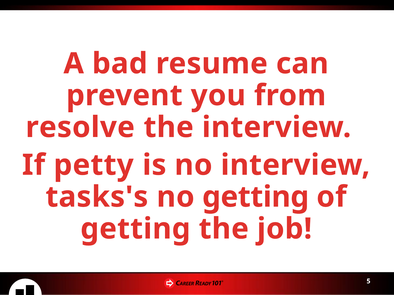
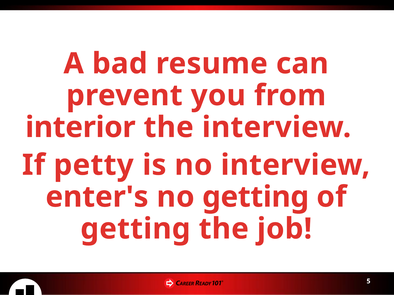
resolve: resolve -> interior
tasks's: tasks's -> enter's
